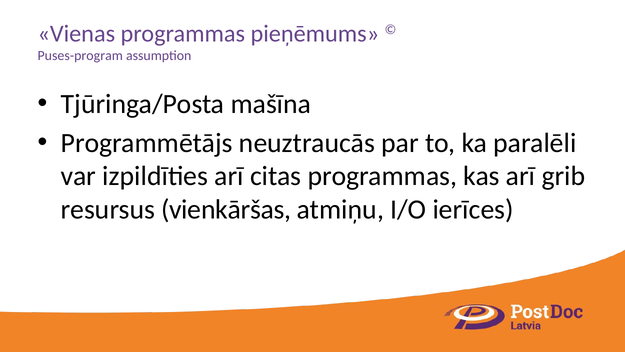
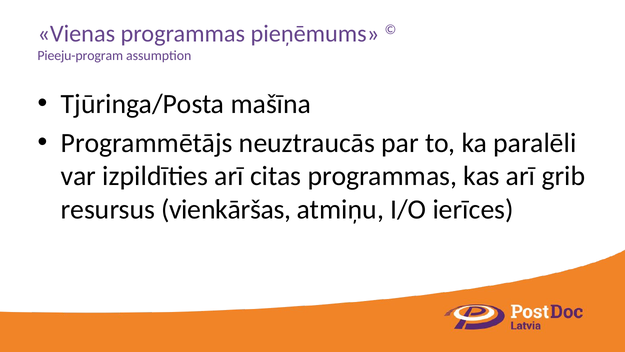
Puses-program: Puses-program -> Pieeju-program
